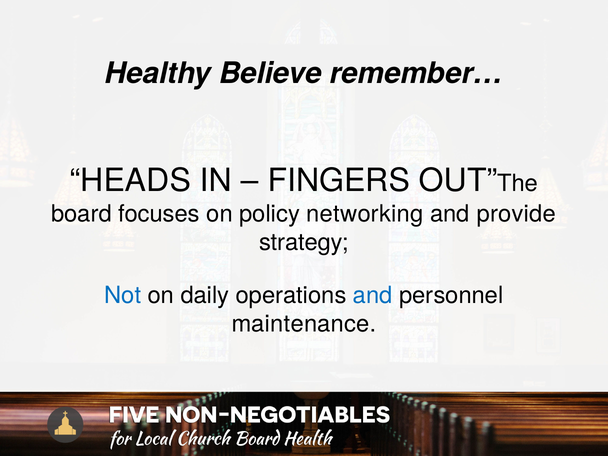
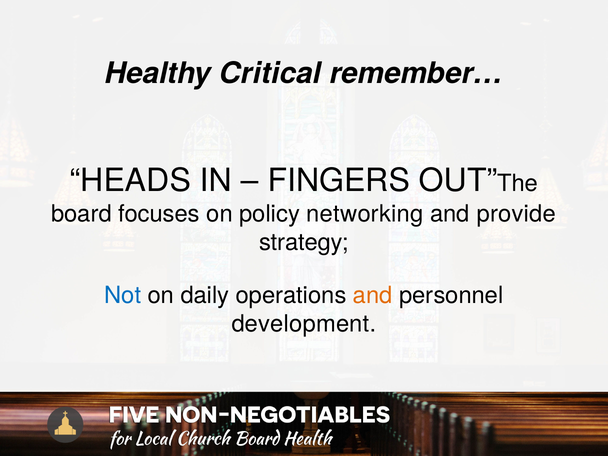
Believe: Believe -> Critical
and at (373, 296) colour: blue -> orange
maintenance: maintenance -> development
